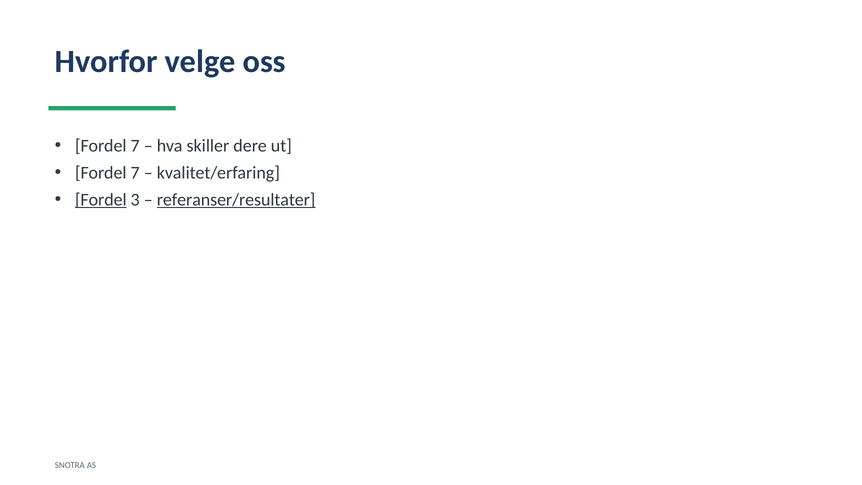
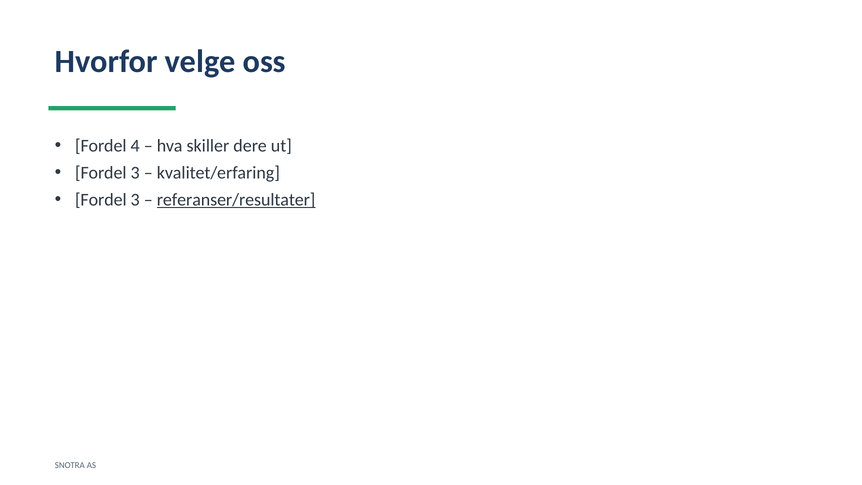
7 at (135, 146): 7 -> 4
7 at (135, 173): 7 -> 3
Fordel at (101, 200) underline: present -> none
